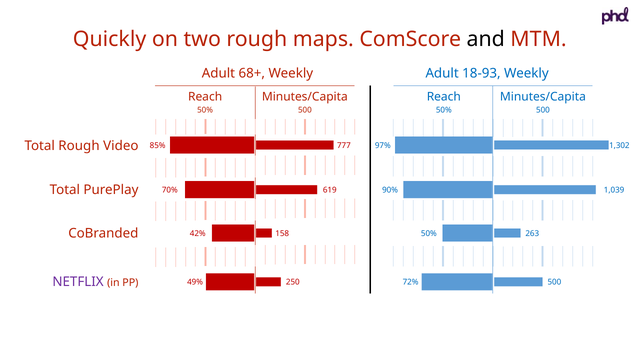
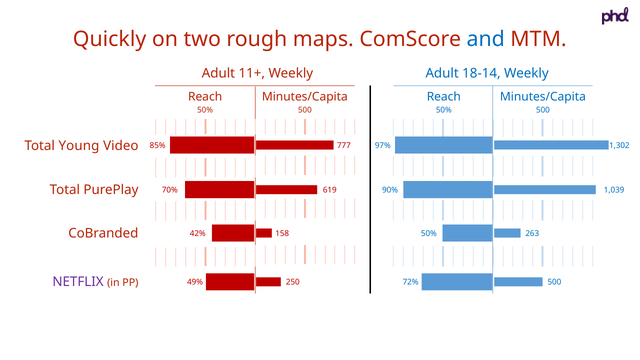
and colour: black -> blue
68+: 68+ -> 11+
18-93: 18-93 -> 18-14
Total Rough: Rough -> Young
